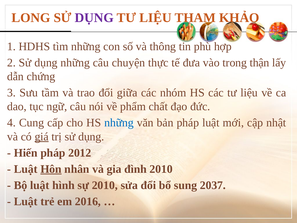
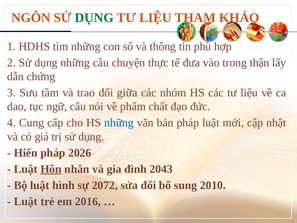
LONG: LONG -> NGÔN
DỤNG at (94, 18) colour: purple -> green
giá underline: present -> none
2012: 2012 -> 2026
đình 2010: 2010 -> 2043
sự 2010: 2010 -> 2072
2037: 2037 -> 2010
